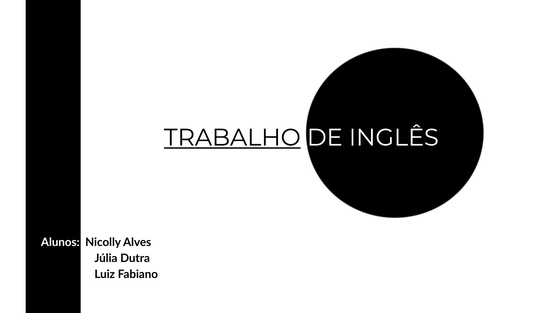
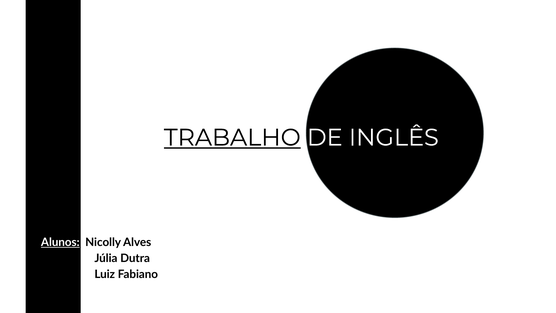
Alunos underline: none -> present
